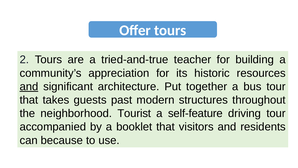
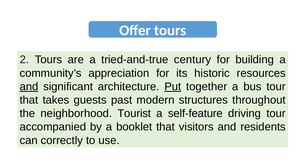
teacher: teacher -> century
Put underline: none -> present
because: because -> correctly
